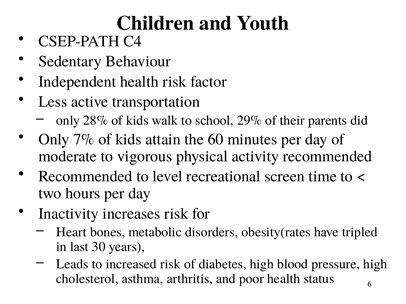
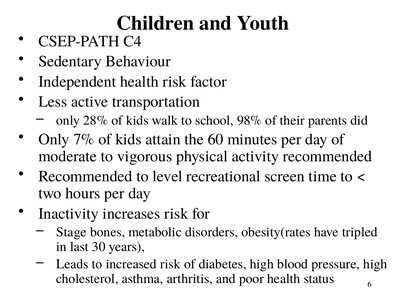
29%: 29% -> 98%
Heart: Heart -> Stage
